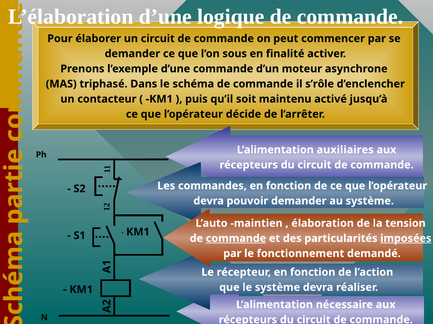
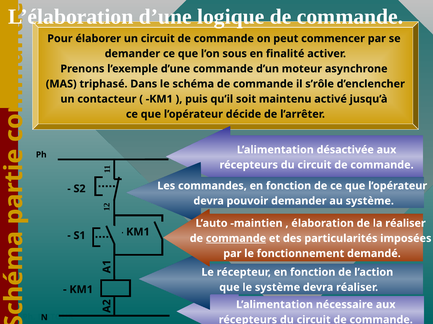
auxiliaires: auxiliaires -> désactivée
la tension: tension -> réaliser
imposées underline: present -> none
